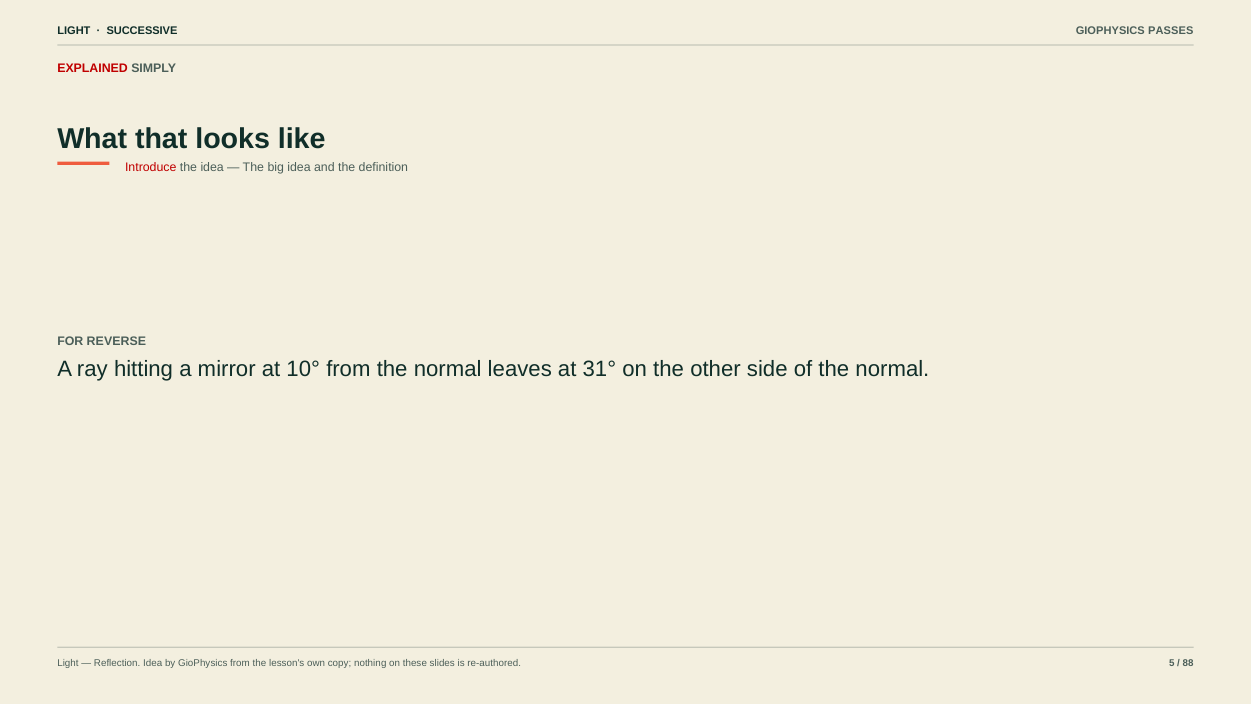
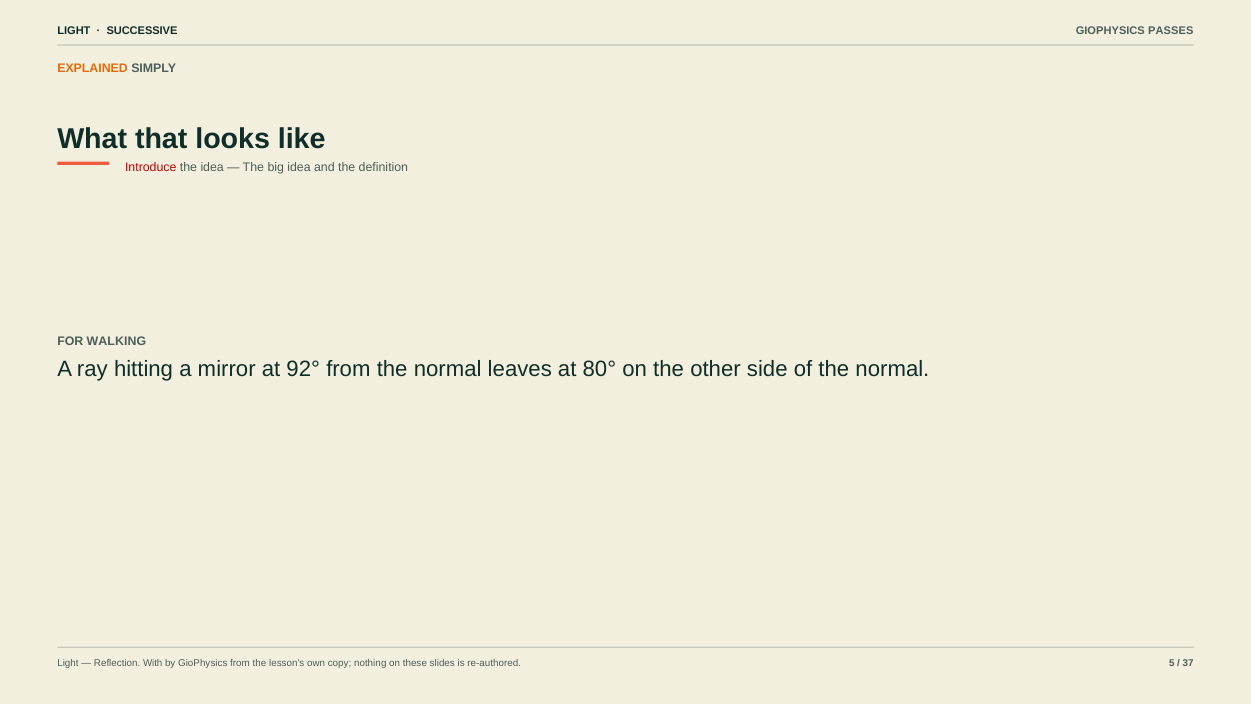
EXPLAINED colour: red -> orange
REVERSE: REVERSE -> WALKING
10°: 10° -> 92°
31°: 31° -> 80°
Reflection Idea: Idea -> With
88: 88 -> 37
